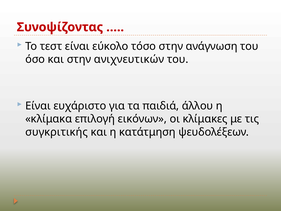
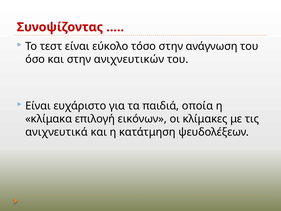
άλλου: άλλου -> οποία
συγκριτικής: συγκριτικής -> ανιχνευτικά
